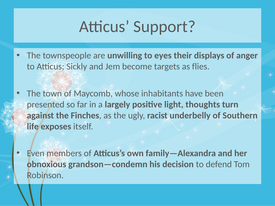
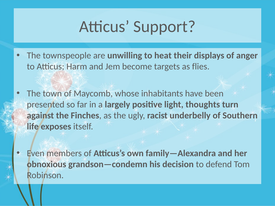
eyes: eyes -> heat
Sickly: Sickly -> Harm
